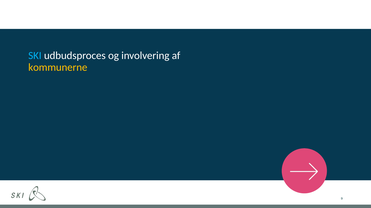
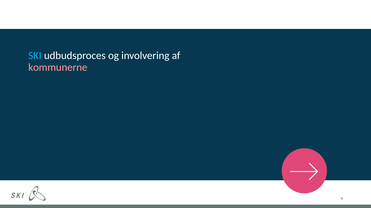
kommunerne colour: yellow -> pink
